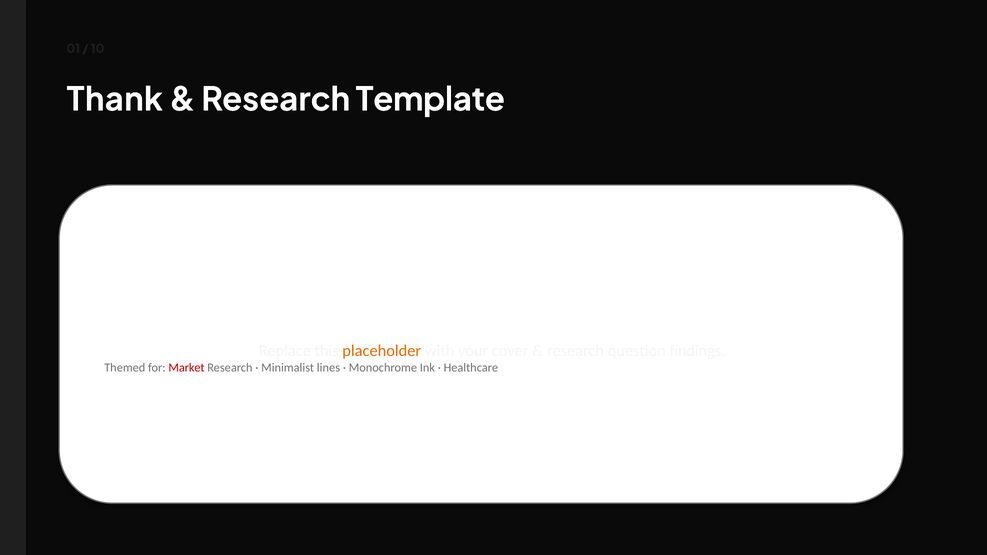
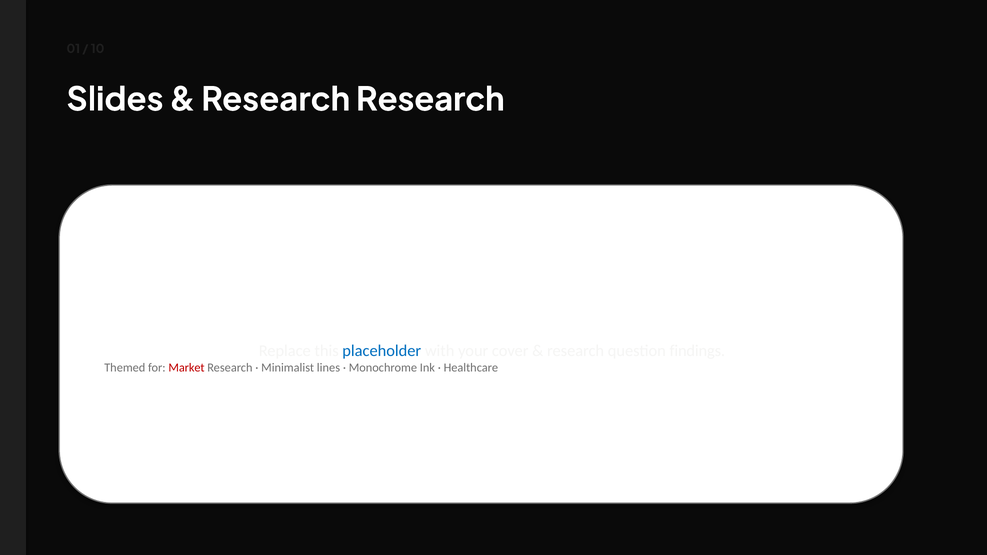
Thank: Thank -> Slides
Research Template: Template -> Research
placeholder colour: orange -> blue
